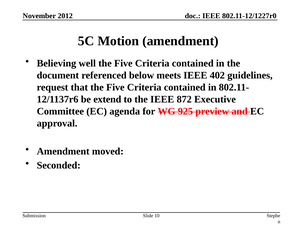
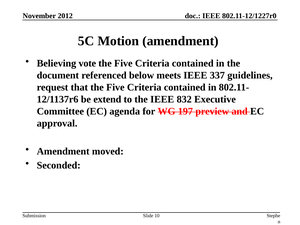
well: well -> vote
402: 402 -> 337
872: 872 -> 832
925: 925 -> 197
